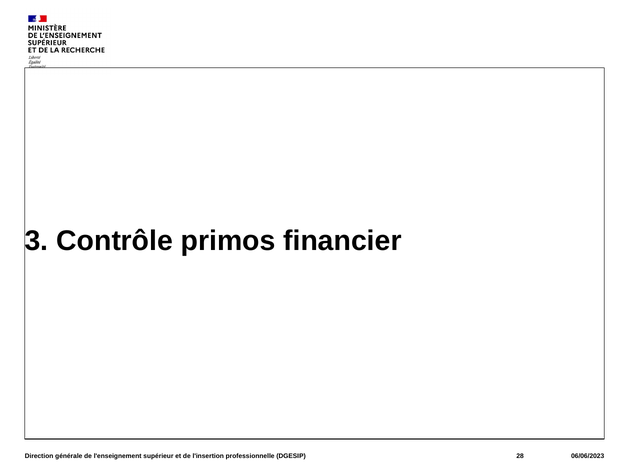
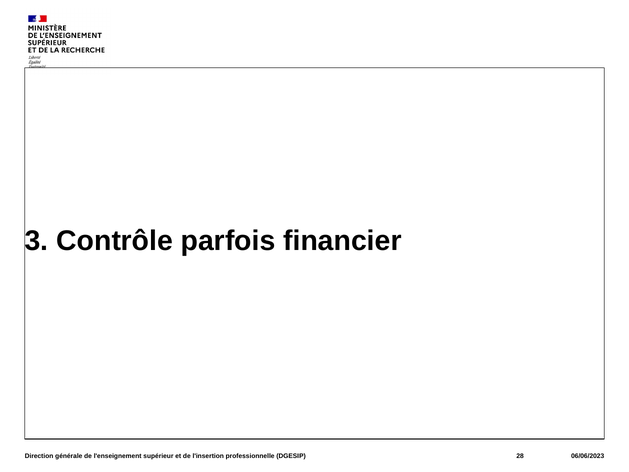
primos: primos -> parfois
